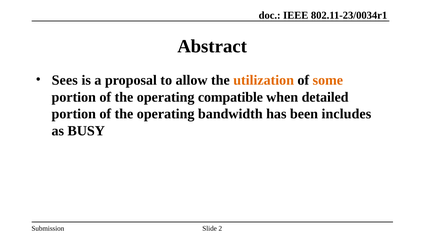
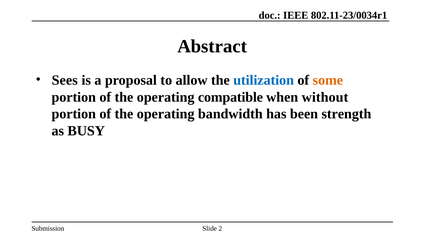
utilization colour: orange -> blue
detailed: detailed -> without
includes: includes -> strength
